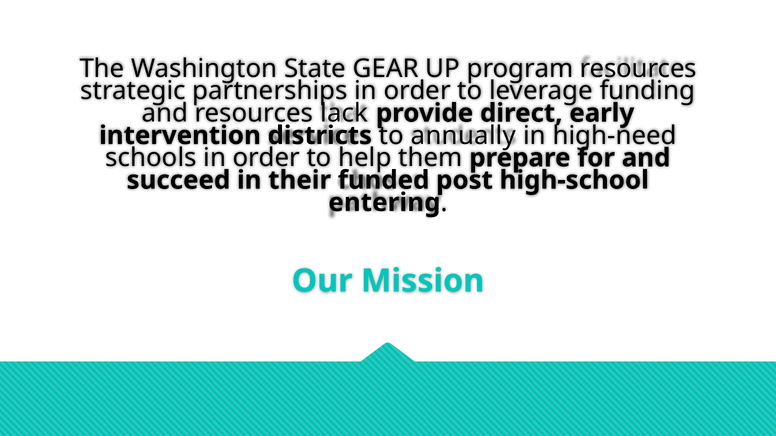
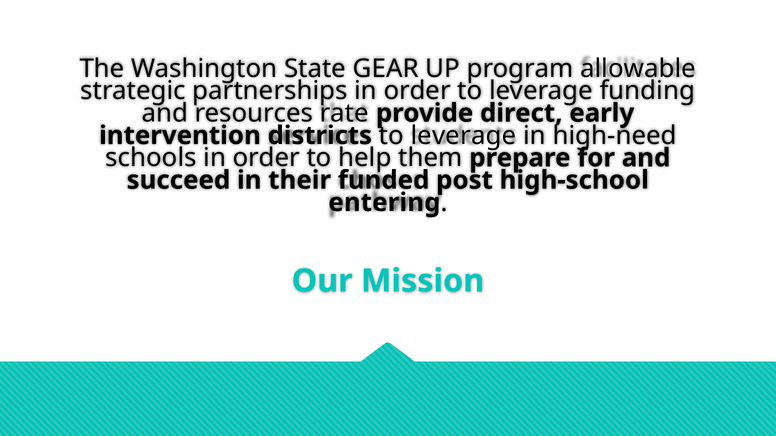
program resources: resources -> allowable
lack: lack -> rate
annually at (463, 136): annually -> leverage
